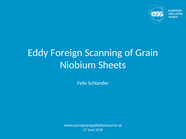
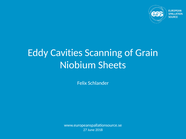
Foreign: Foreign -> Cavities
